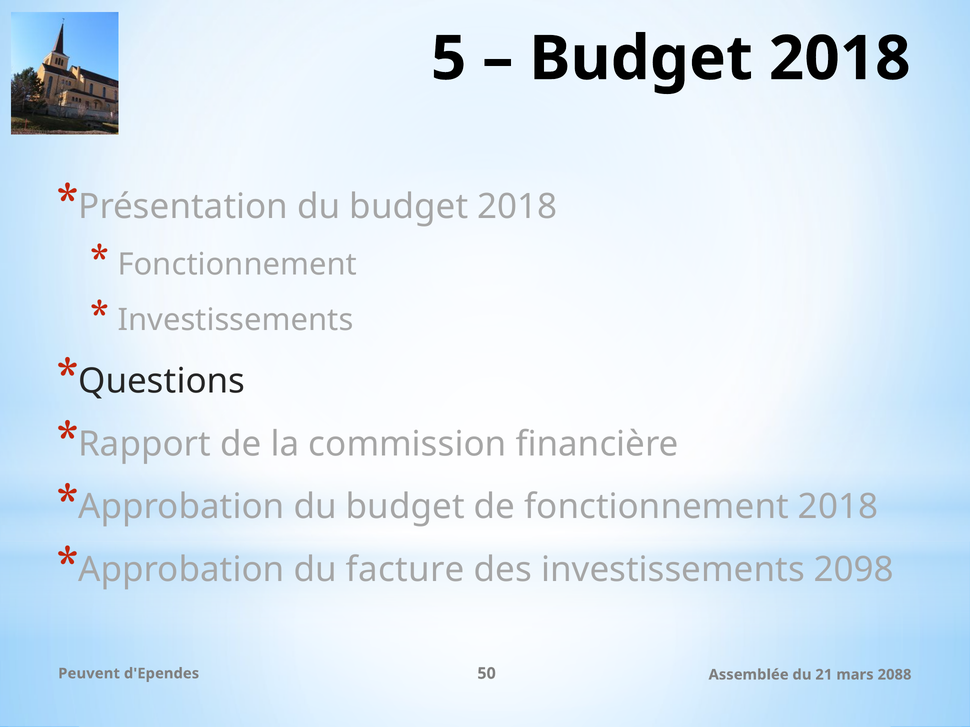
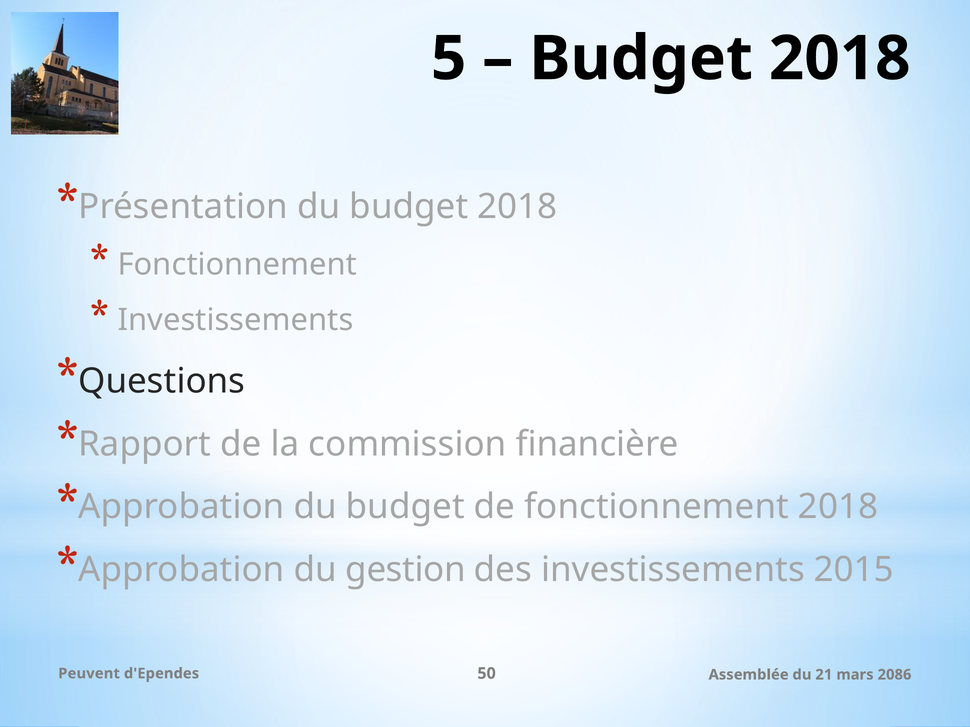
facture: facture -> gestion
2098: 2098 -> 2015
2088: 2088 -> 2086
